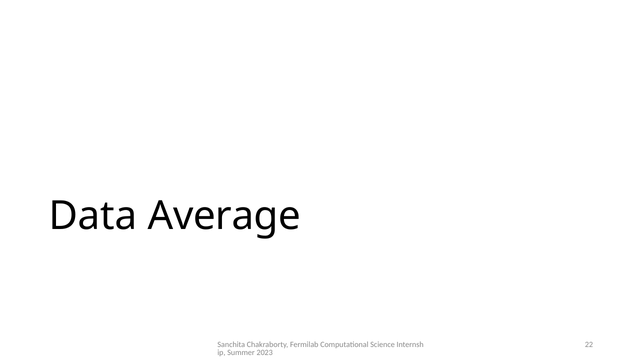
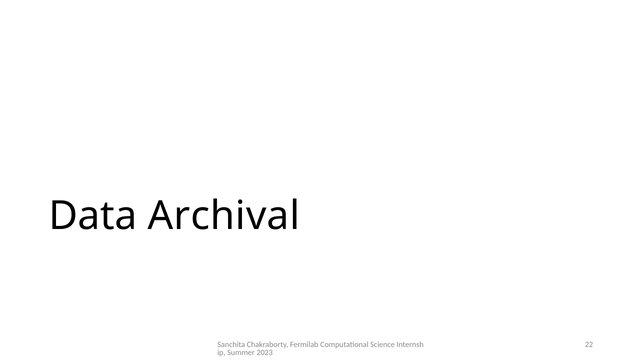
Average: Average -> Archival
